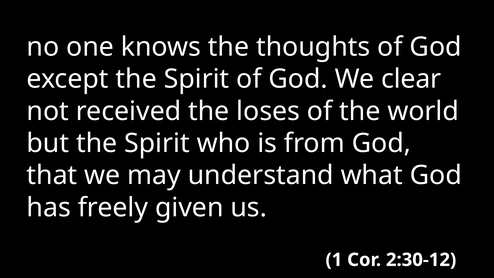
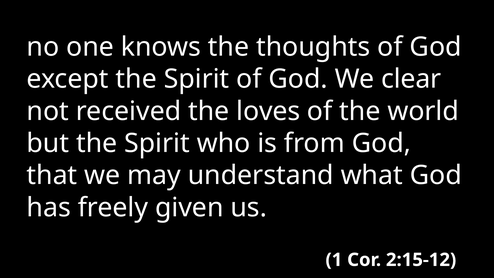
loses: loses -> loves
2:30-12: 2:30-12 -> 2:15-12
